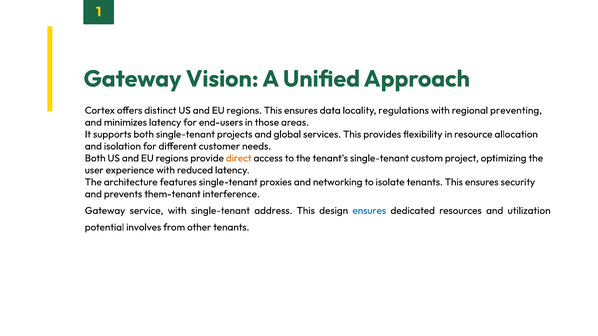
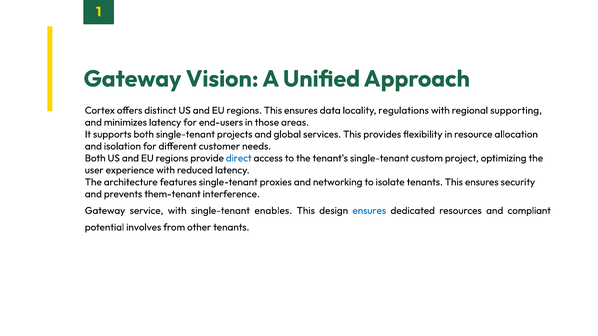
preventing: preventing -> supporting
direct colour: orange -> blue
address: address -> enables
utilization: utilization -> compliant
